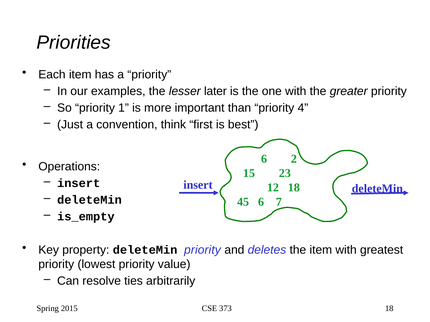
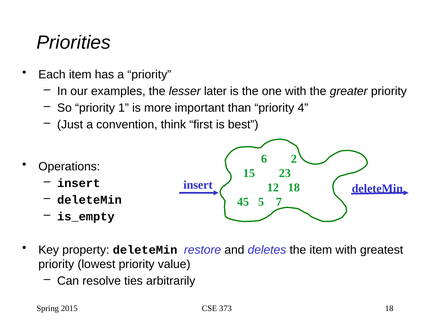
45 6: 6 -> 5
deleteMin priority: priority -> restore
